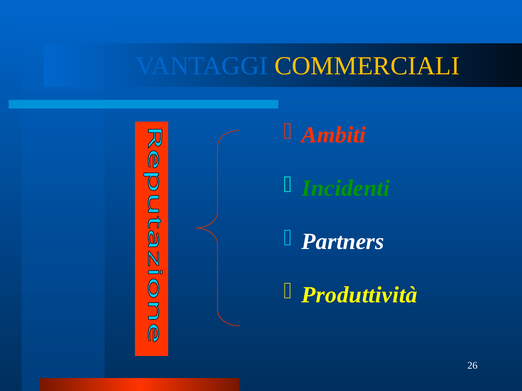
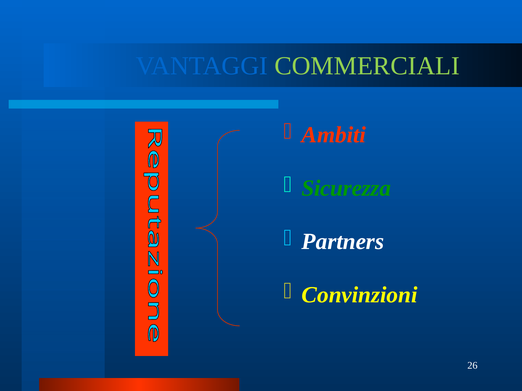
COMMERCIALI colour: yellow -> light green
Incidenti: Incidenti -> Sicurezza
Produttività: Produttività -> Convinzioni
